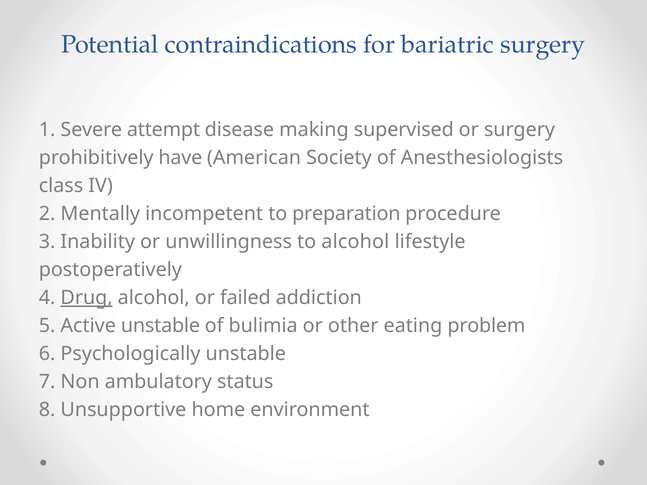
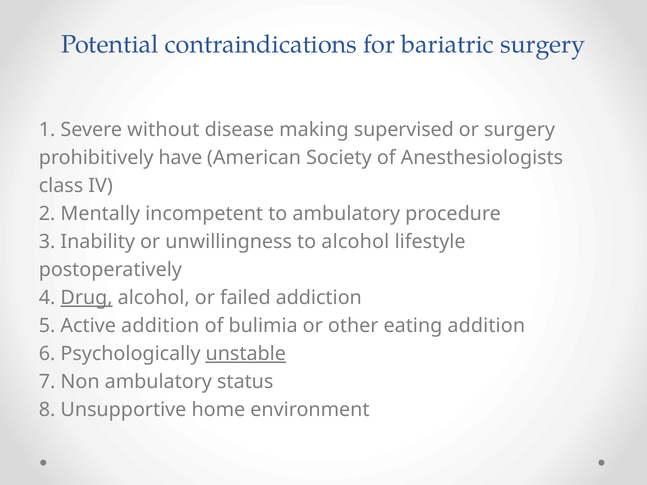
attempt: attempt -> without
to preparation: preparation -> ambulatory
Active unstable: unstable -> addition
eating problem: problem -> addition
unstable at (246, 354) underline: none -> present
